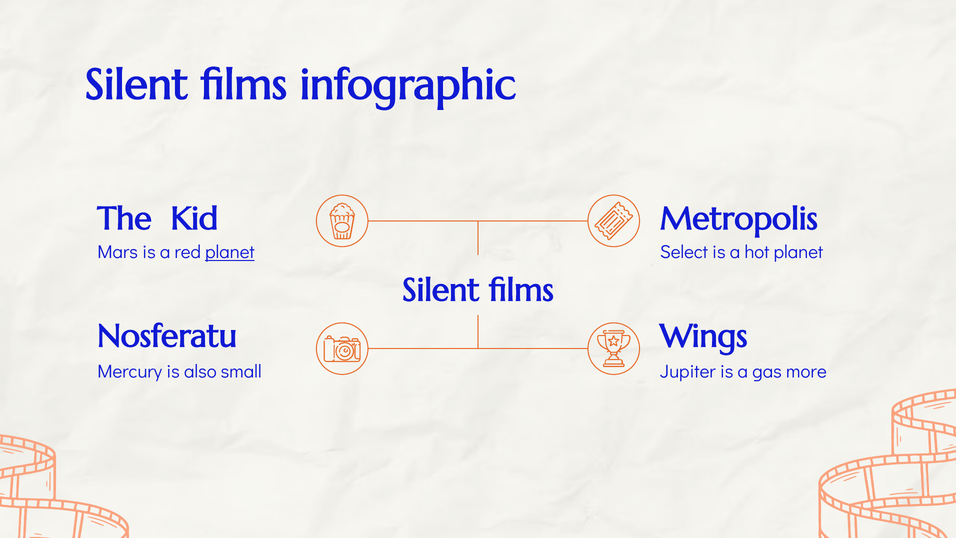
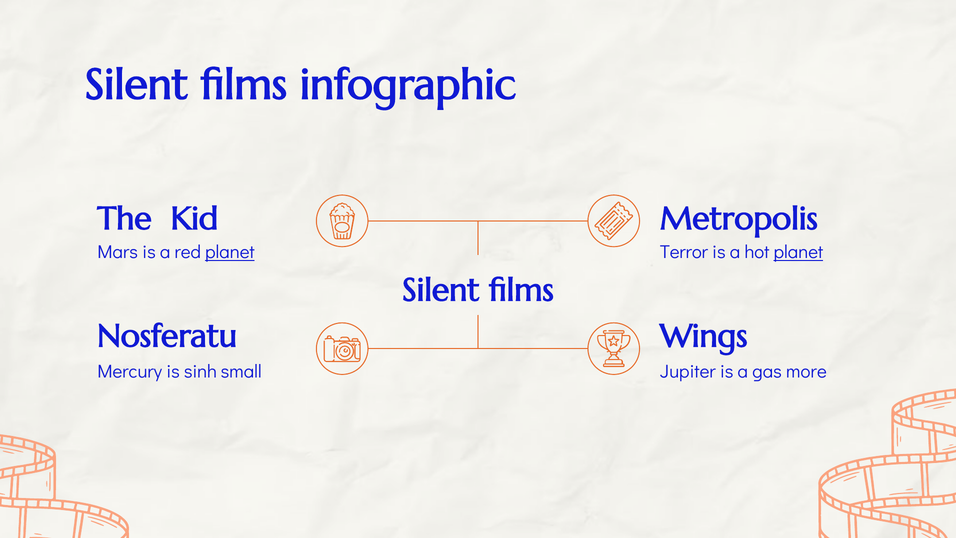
Select: Select -> Terror
planet at (798, 252) underline: none -> present
also: also -> sinh
